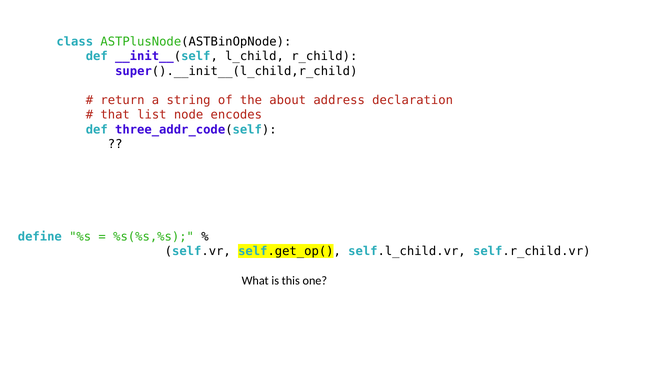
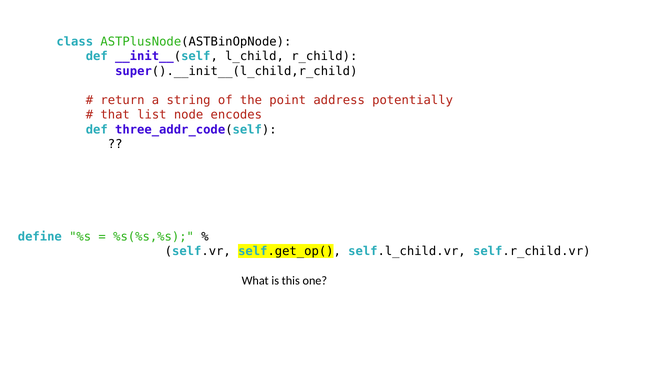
about: about -> point
declaration: declaration -> potentially
